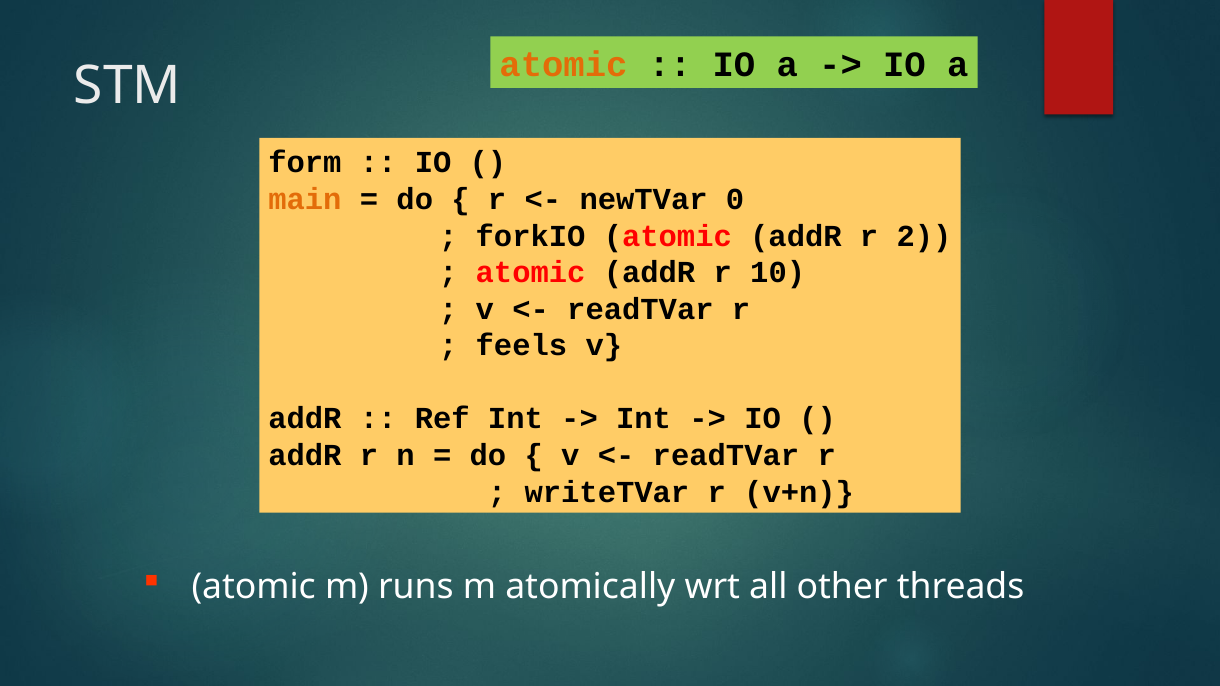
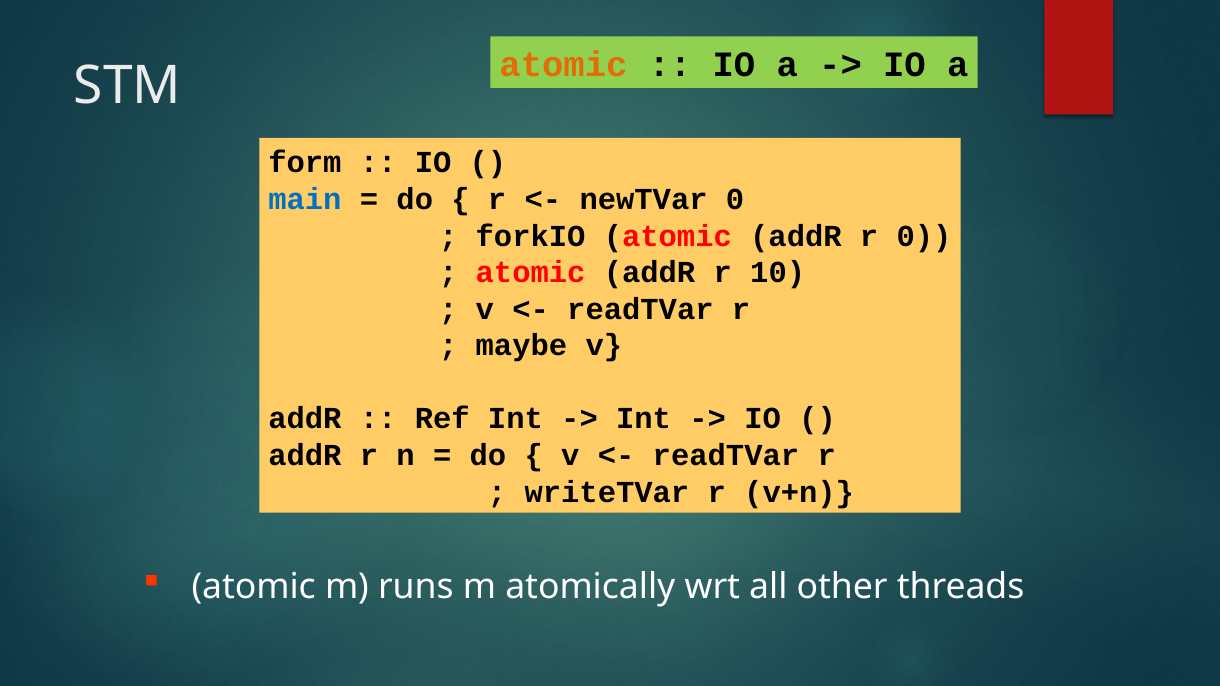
main colour: orange -> blue
r 2: 2 -> 0
feels: feels -> maybe
